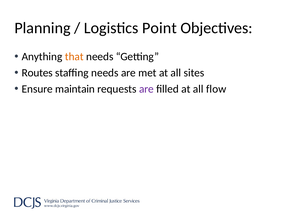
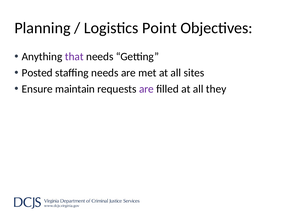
that colour: orange -> purple
Routes: Routes -> Posted
flow: flow -> they
